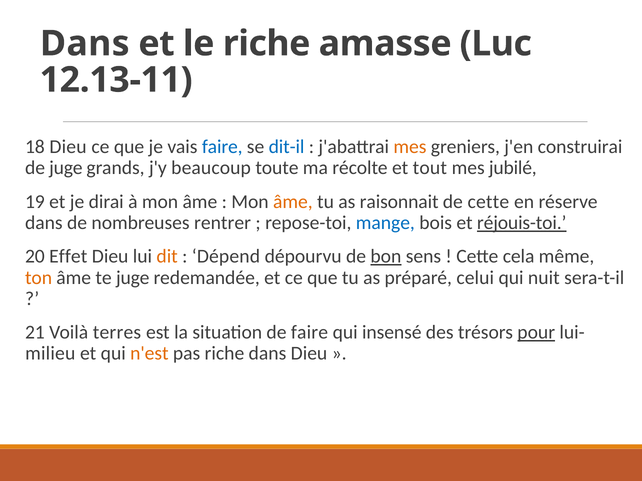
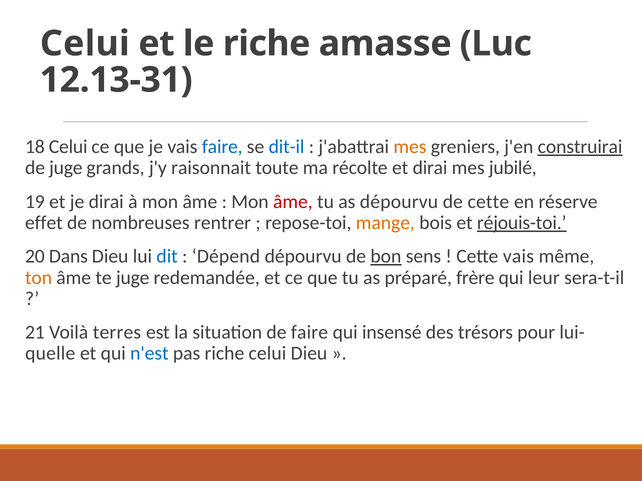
Dans at (85, 44): Dans -> Celui
12.13-11: 12.13-11 -> 12.13-31
18 Dieu: Dieu -> Celui
construirai underline: none -> present
beaucoup: beaucoup -> raisonnait
et tout: tout -> dirai
âme at (293, 202) colour: orange -> red
as raisonnait: raisonnait -> dépourvu
dans at (44, 223): dans -> effet
mange colour: blue -> orange
Effet: Effet -> Dans
dit colour: orange -> blue
Cette cela: cela -> vais
celui: celui -> frère
nuit: nuit -> leur
pour underline: present -> none
milieu: milieu -> quelle
n'est colour: orange -> blue
riche dans: dans -> celui
